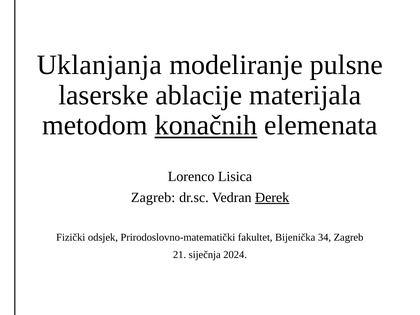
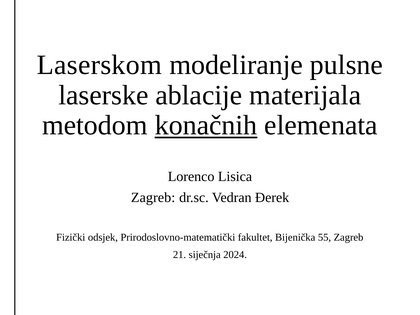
Uklanjanja: Uklanjanja -> Laserskom
Đerek underline: present -> none
34: 34 -> 55
